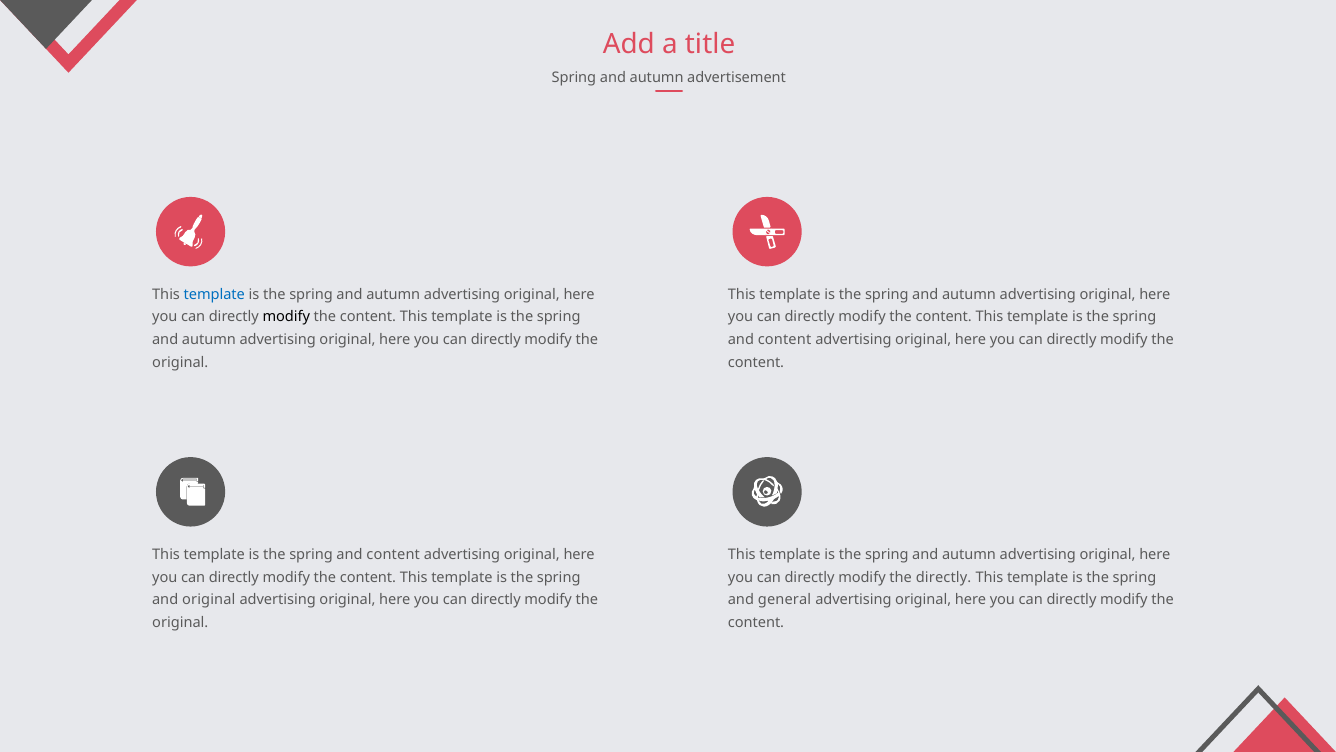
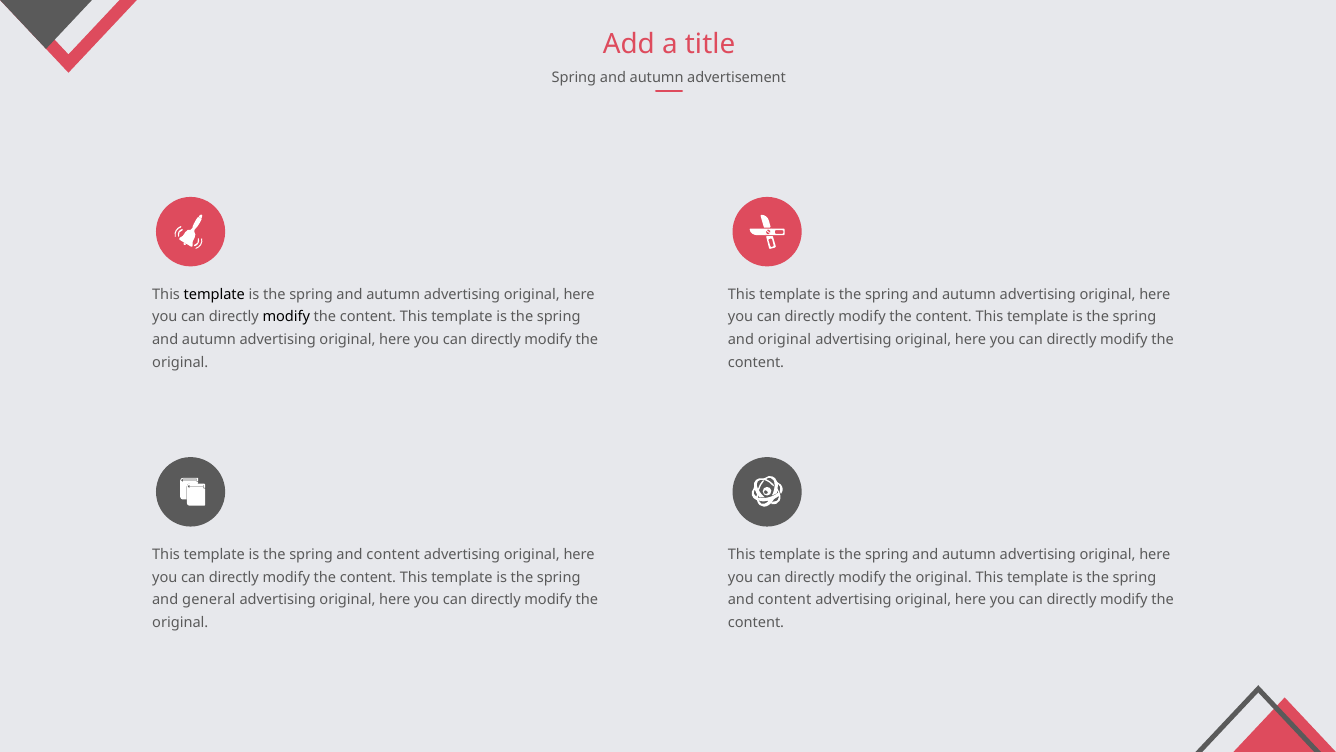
template at (214, 294) colour: blue -> black
content at (785, 340): content -> original
directly at (944, 577): directly -> original
and original: original -> general
general at (785, 600): general -> content
